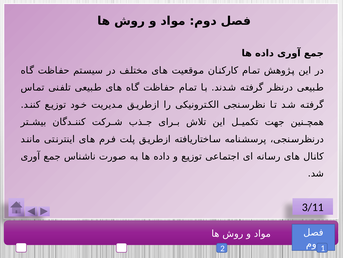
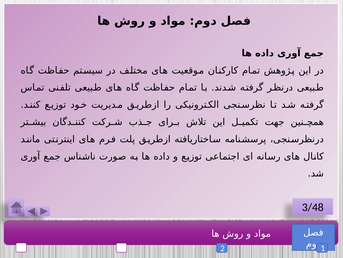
3/11: 3/11 -> 3/48
